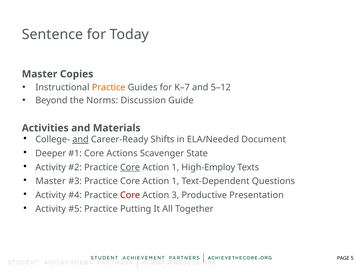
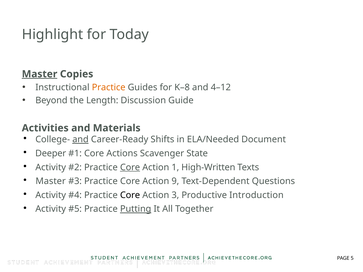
Sentence: Sentence -> Highlight
Master at (40, 74) underline: none -> present
K–7: K–7 -> K–8
5–12: 5–12 -> 4–12
Norms: Norms -> Length
High-Employ: High-Employ -> High-Written
1 at (175, 181): 1 -> 9
Core at (130, 195) colour: red -> black
Presentation: Presentation -> Introduction
Putting underline: none -> present
